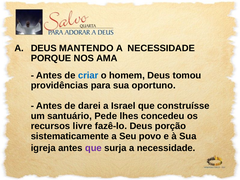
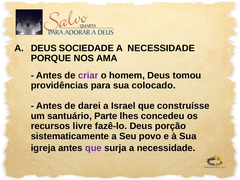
MANTENDO: MANTENDO -> SOCIEDADE
criar colour: blue -> purple
oportuno: oportuno -> colocado
Pede: Pede -> Parte
